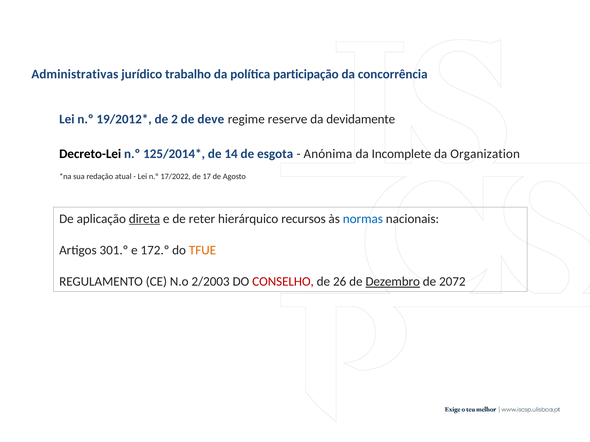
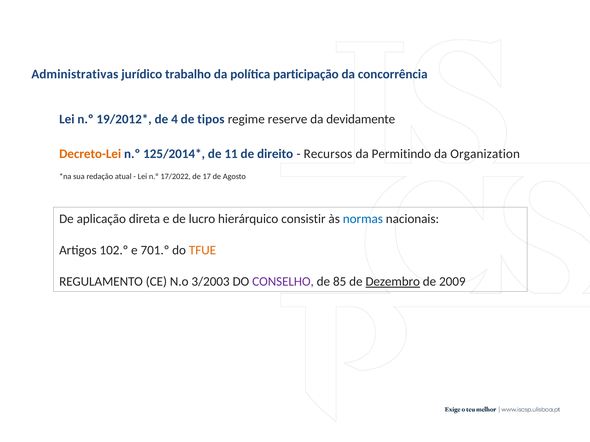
2: 2 -> 4
deve: deve -> tipos
Decreto-Lei colour: black -> orange
14: 14 -> 11
esgota: esgota -> direito
Anónima: Anónima -> Recursos
Incomplete: Incomplete -> Permitindo
direta underline: present -> none
reter: reter -> lucro
recursos: recursos -> consistir
301.º: 301.º -> 102.º
172.º: 172.º -> 701.º
2/2003: 2/2003 -> 3/2003
CONSELHO colour: red -> purple
26: 26 -> 85
2072: 2072 -> 2009
